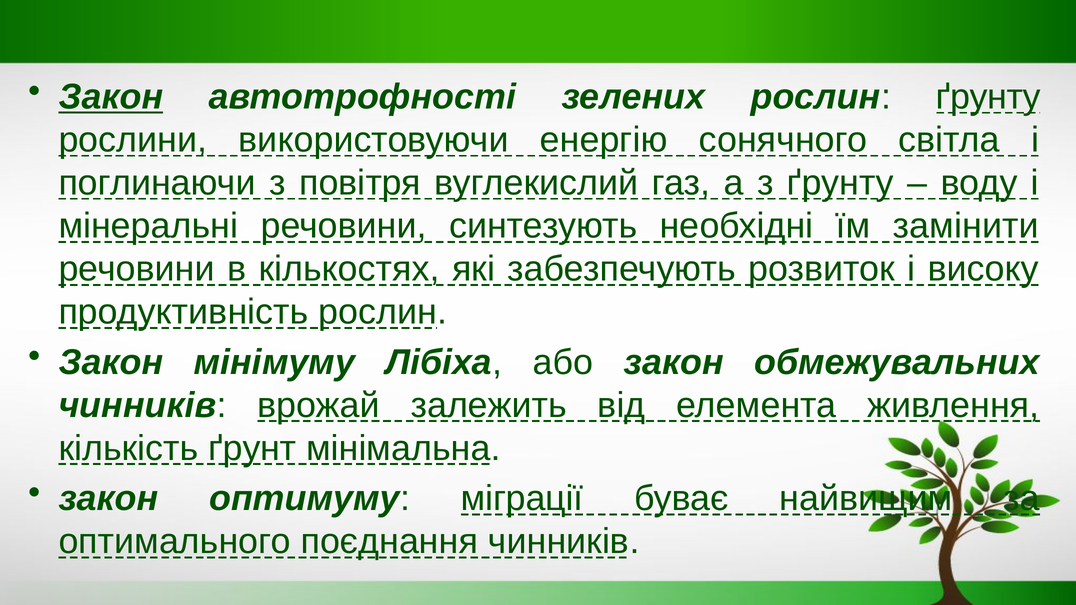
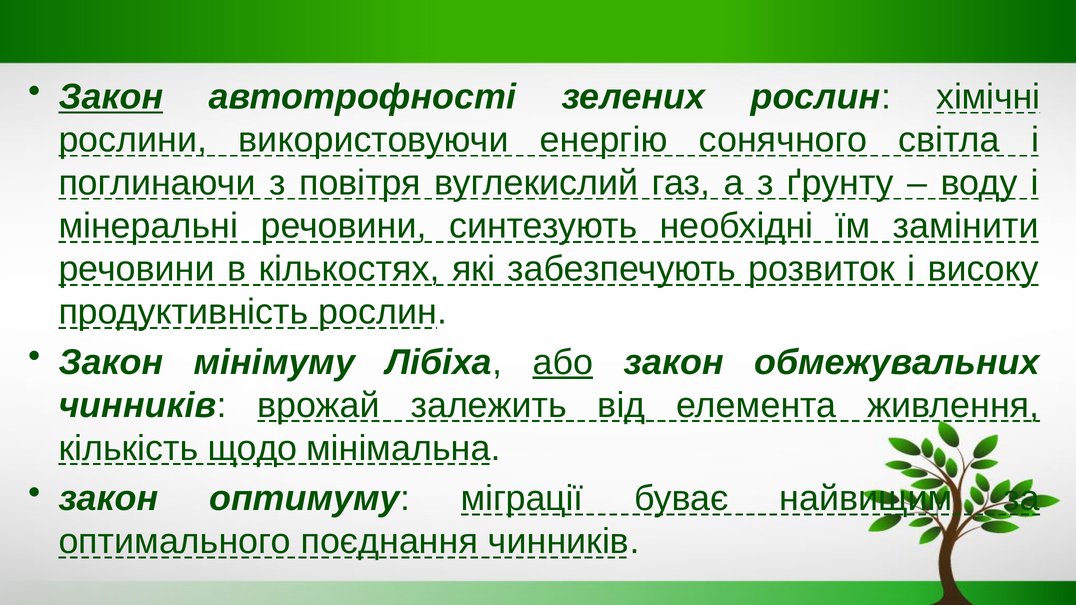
рослин ґрунту: ґрунту -> хімічні
або underline: none -> present
ґрунт: ґрунт -> щодо
